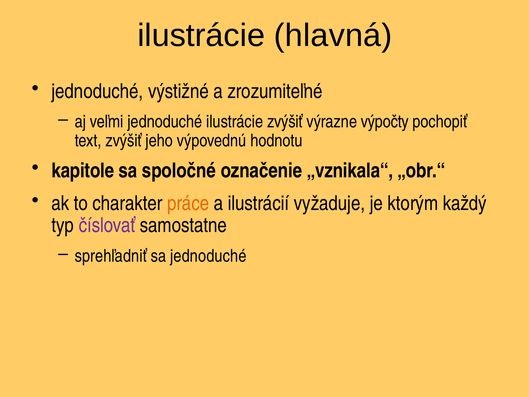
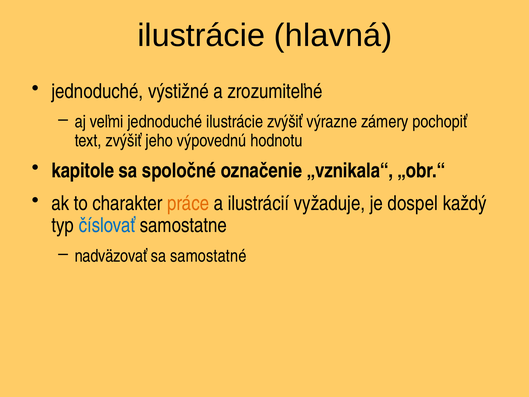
výpočty: výpočty -> zámery
ktorým: ktorým -> dospel
číslovať colour: purple -> blue
sprehľadniť: sprehľadniť -> nadväzovať
sa jednoduché: jednoduché -> samostatné
